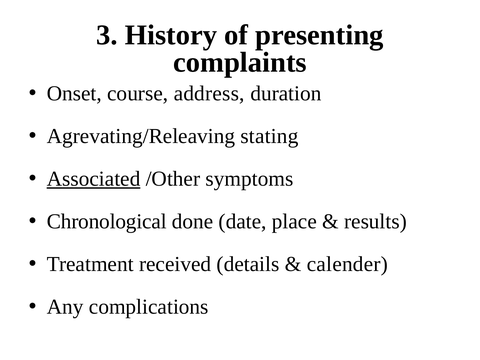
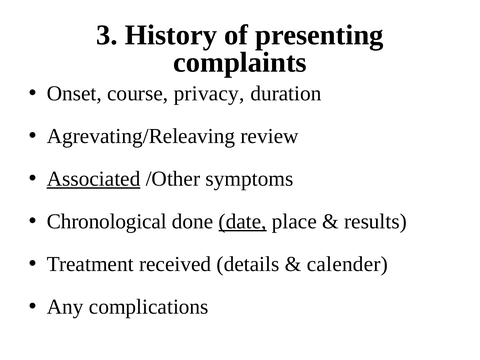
address: address -> privacy
stating: stating -> review
date underline: none -> present
